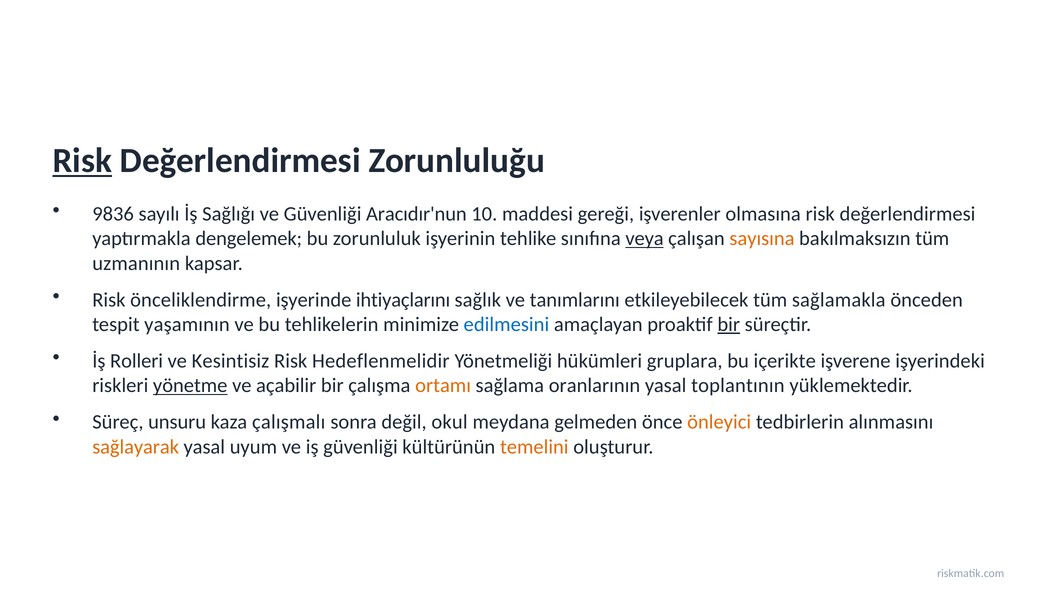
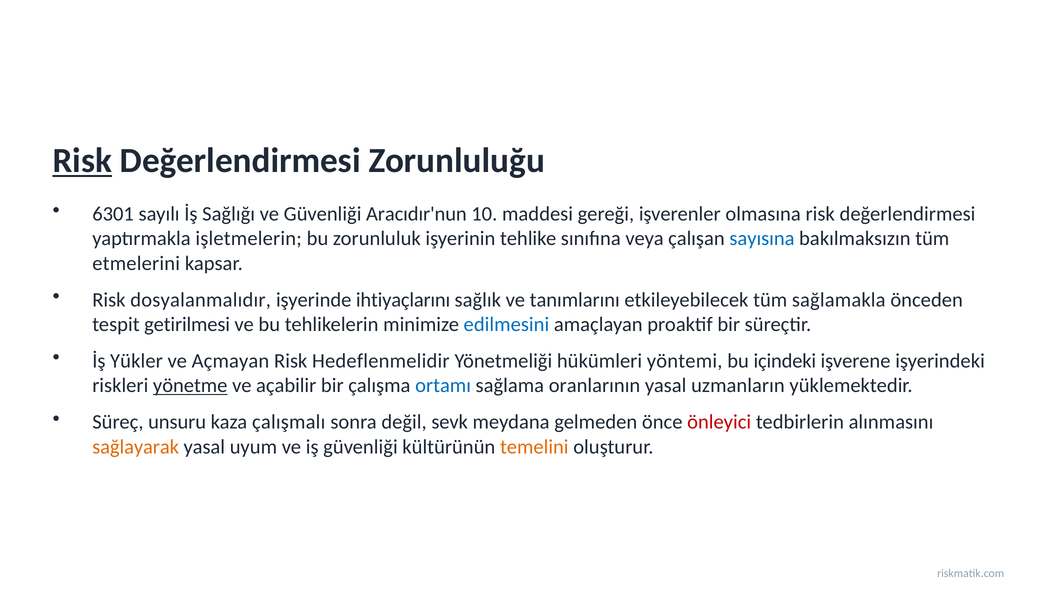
9836: 9836 -> 6301
dengelemek: dengelemek -> işletmelerin
veya underline: present -> none
sayısına colour: orange -> blue
uzmanının: uzmanının -> etmelerini
önceliklendirme: önceliklendirme -> dosyalanmalıdır
yaşamının: yaşamının -> getirilmesi
bir at (729, 324) underline: present -> none
Rolleri: Rolleri -> Yükler
Kesintisiz: Kesintisiz -> Açmayan
gruplara: gruplara -> yöntemi
içerikte: içerikte -> içindeki
ortamı colour: orange -> blue
toplantının: toplantının -> uzmanların
okul: okul -> sevk
önleyici colour: orange -> red
